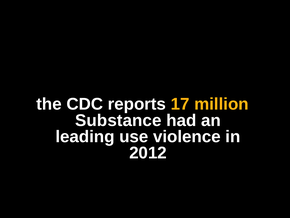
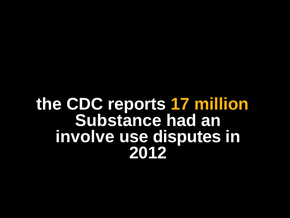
leading: leading -> involve
violence: violence -> disputes
